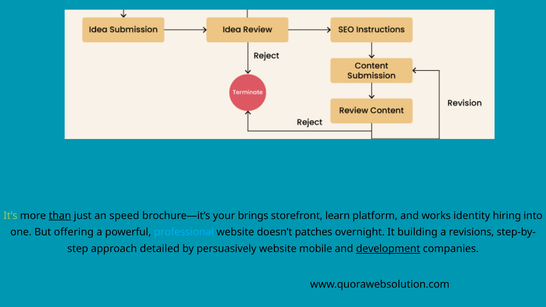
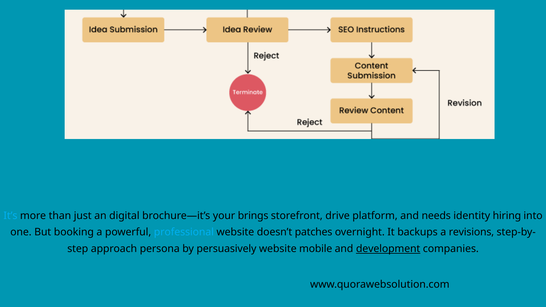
It’s colour: light green -> light blue
than underline: present -> none
speed: speed -> digital
learn: learn -> drive
works: works -> needs
offering: offering -> booking
building: building -> backups
detailed: detailed -> persona
